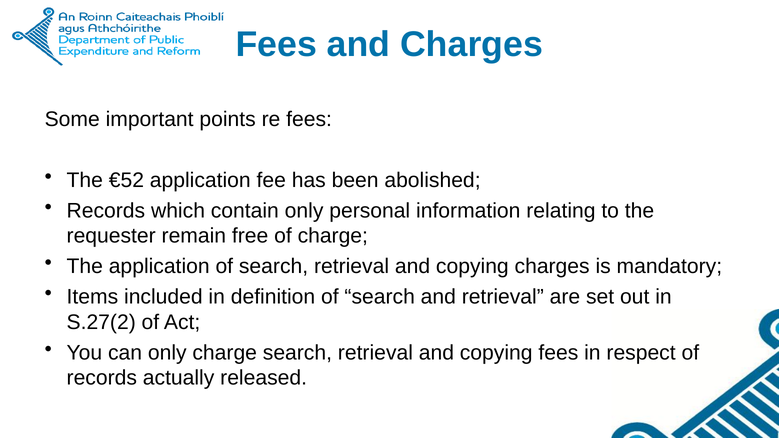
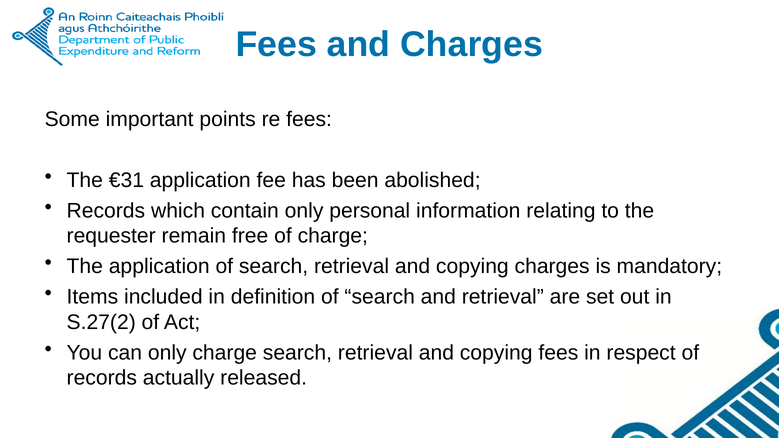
€52: €52 -> €31
